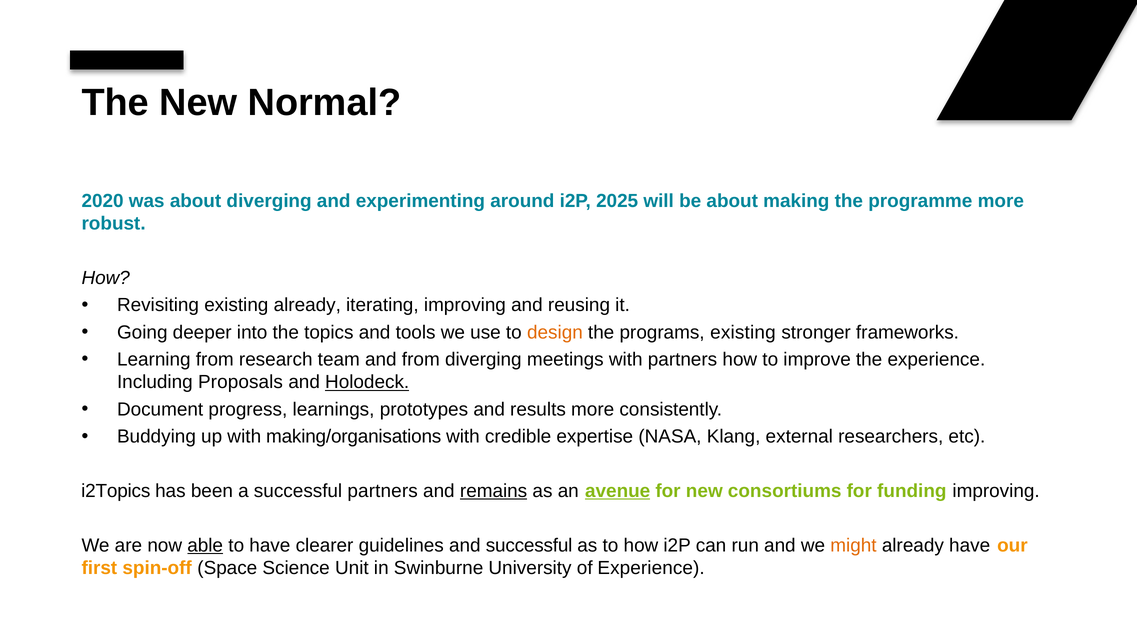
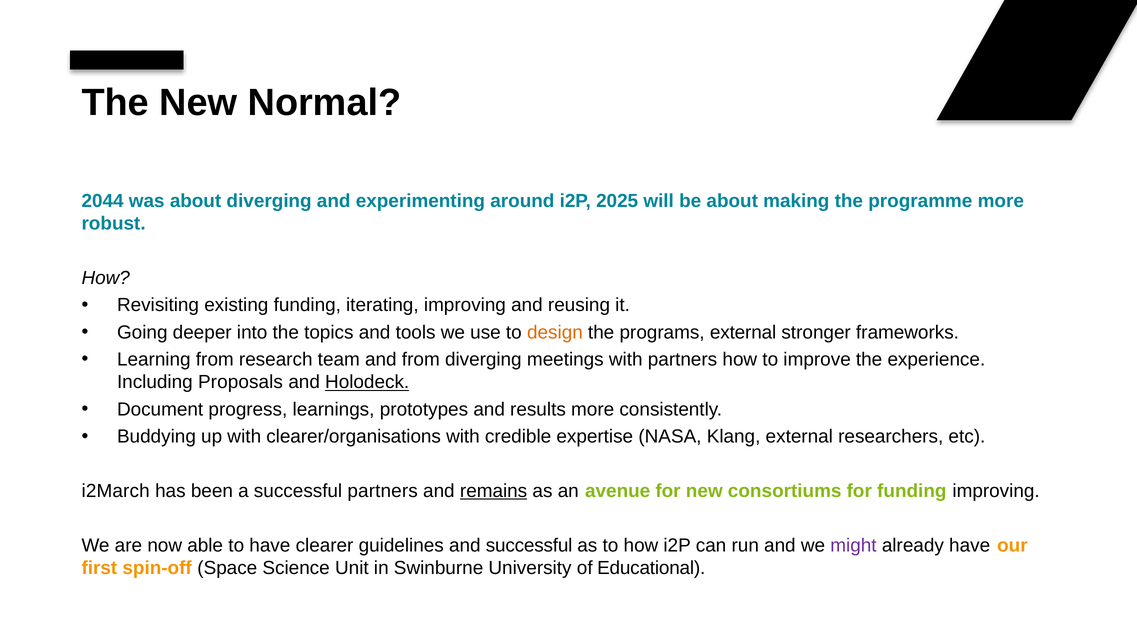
2020: 2020 -> 2044
existing already: already -> funding
programs existing: existing -> external
making/organisations: making/organisations -> clearer/organisations
i2Topics: i2Topics -> i2March
avenue underline: present -> none
able underline: present -> none
might colour: orange -> purple
of Experience: Experience -> Educational
